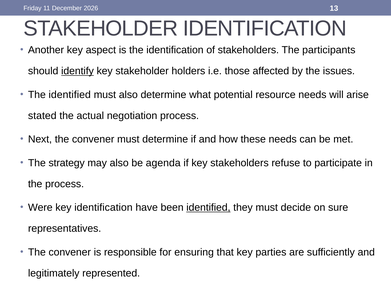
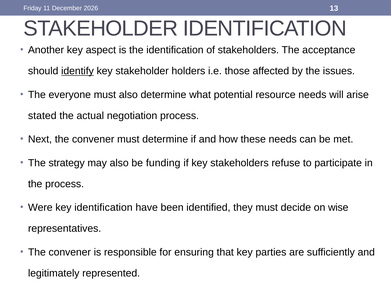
participants: participants -> acceptance
The identified: identified -> everyone
agenda: agenda -> funding
identified at (208, 208) underline: present -> none
sure: sure -> wise
